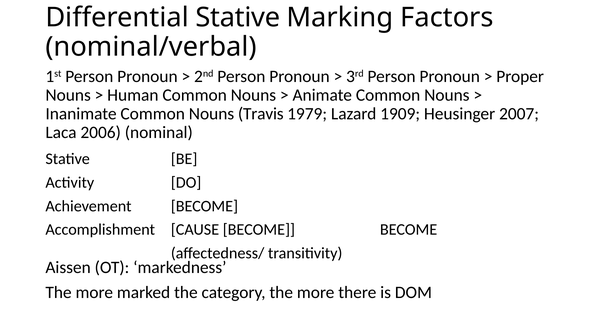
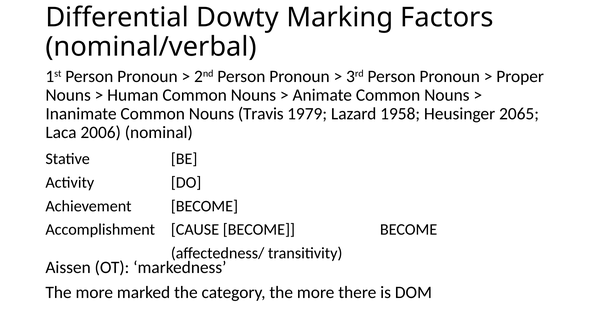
Differential Stative: Stative -> Dowty
1909: 1909 -> 1958
2007: 2007 -> 2065
